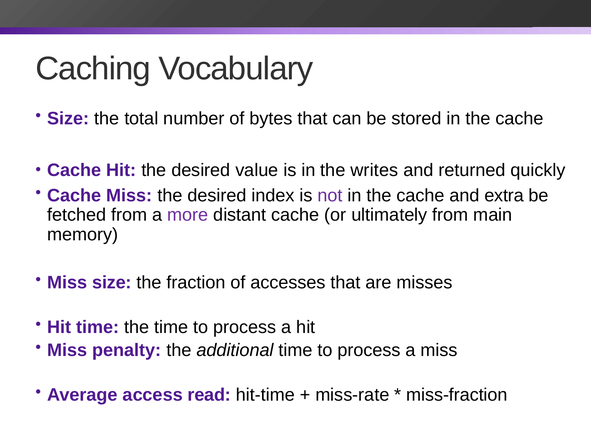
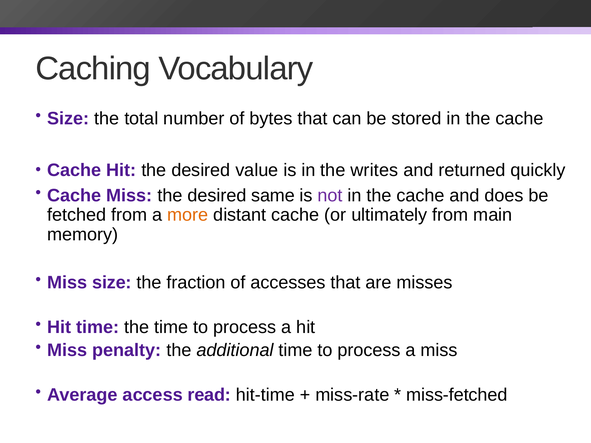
index: index -> same
extra: extra -> does
more colour: purple -> orange
miss-fraction: miss-fraction -> miss-fetched
